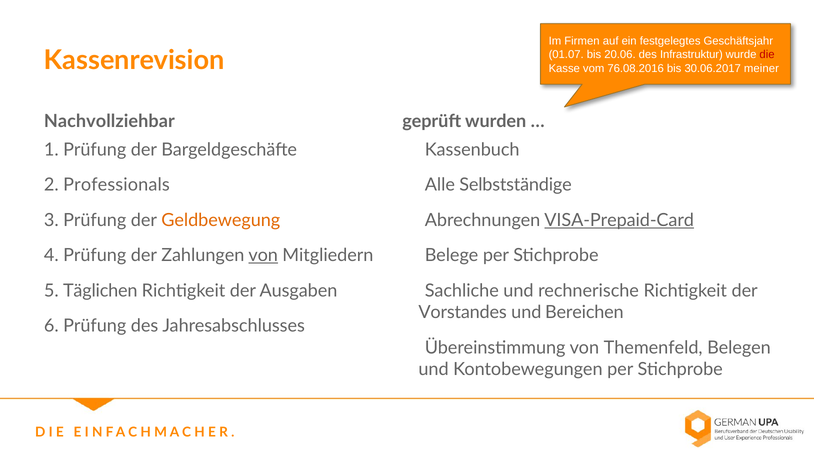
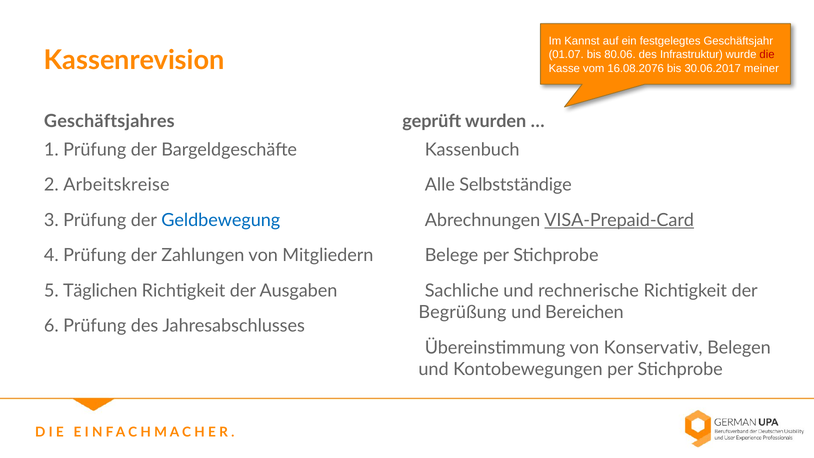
Firmen: Firmen -> Kannst
20.06: 20.06 -> 80.06
76.08.2016: 76.08.2016 -> 16.08.2076
Nachvollziehbar: Nachvollziehbar -> Geschäftsjahres
Professionals: Professionals -> Arbeitskreise
Geldbewegung colour: orange -> blue
von at (263, 255) underline: present -> none
Vorstandes: Vorstandes -> Begrüßung
Themenfeld: Themenfeld -> Konservativ
